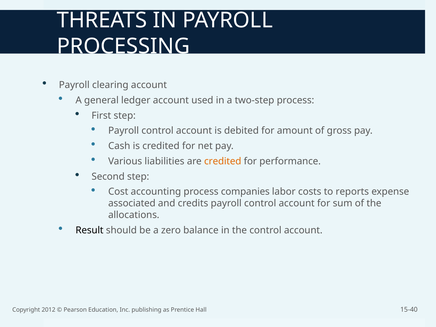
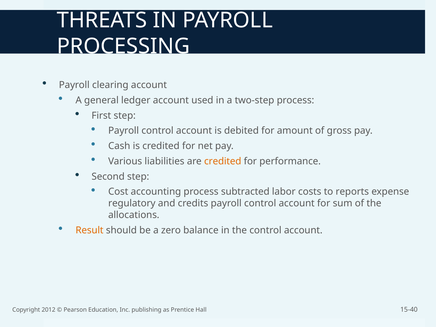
companies: companies -> subtracted
associated: associated -> regulatory
Result colour: black -> orange
